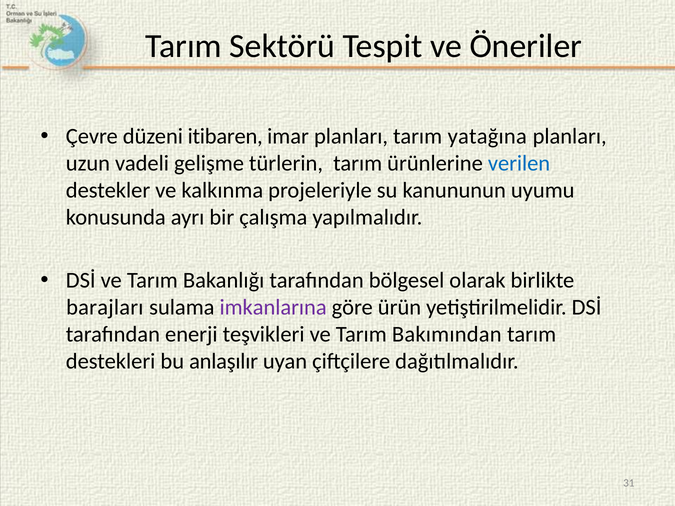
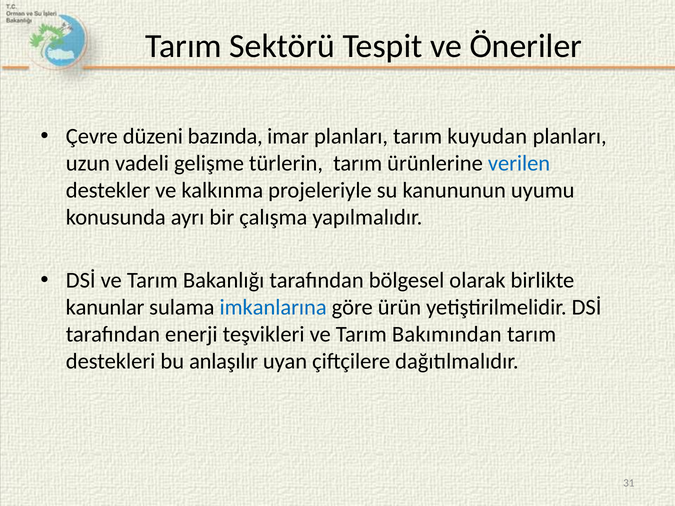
itibaren: itibaren -> bazında
yatağına: yatağına -> kuyudan
barajları: barajları -> kanunlar
imkanlarına colour: purple -> blue
